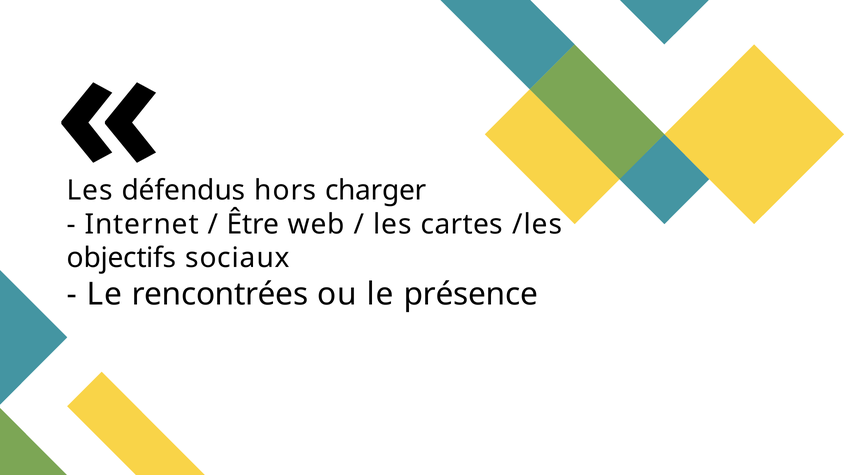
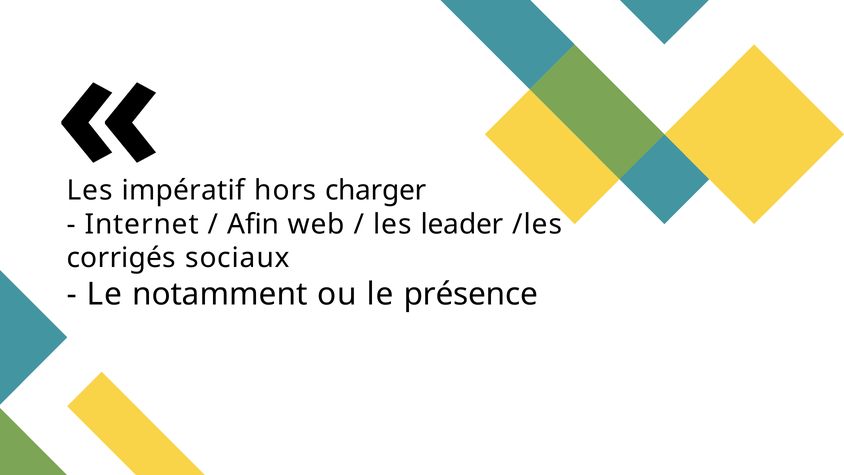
défendus: défendus -> impératif
Être: Être -> Afin
cartes: cartes -> leader
objectifs: objectifs -> corrigés
rencontrées: rencontrées -> notamment
